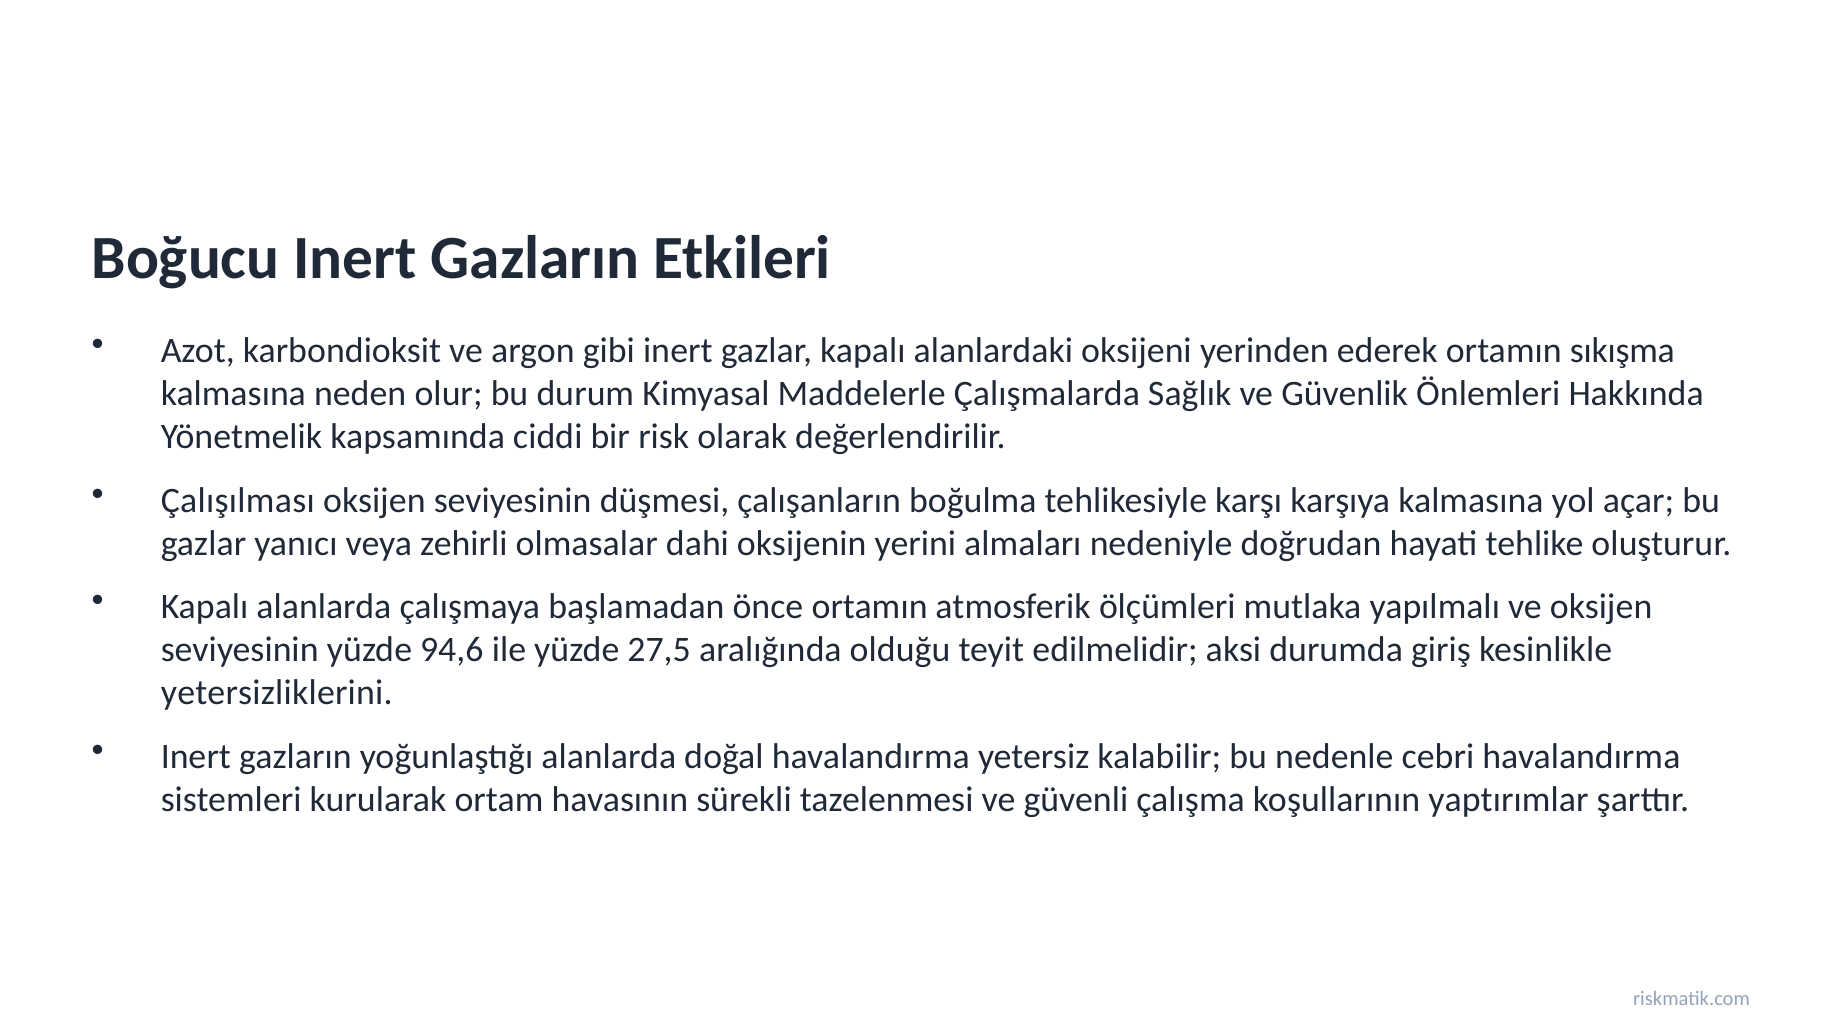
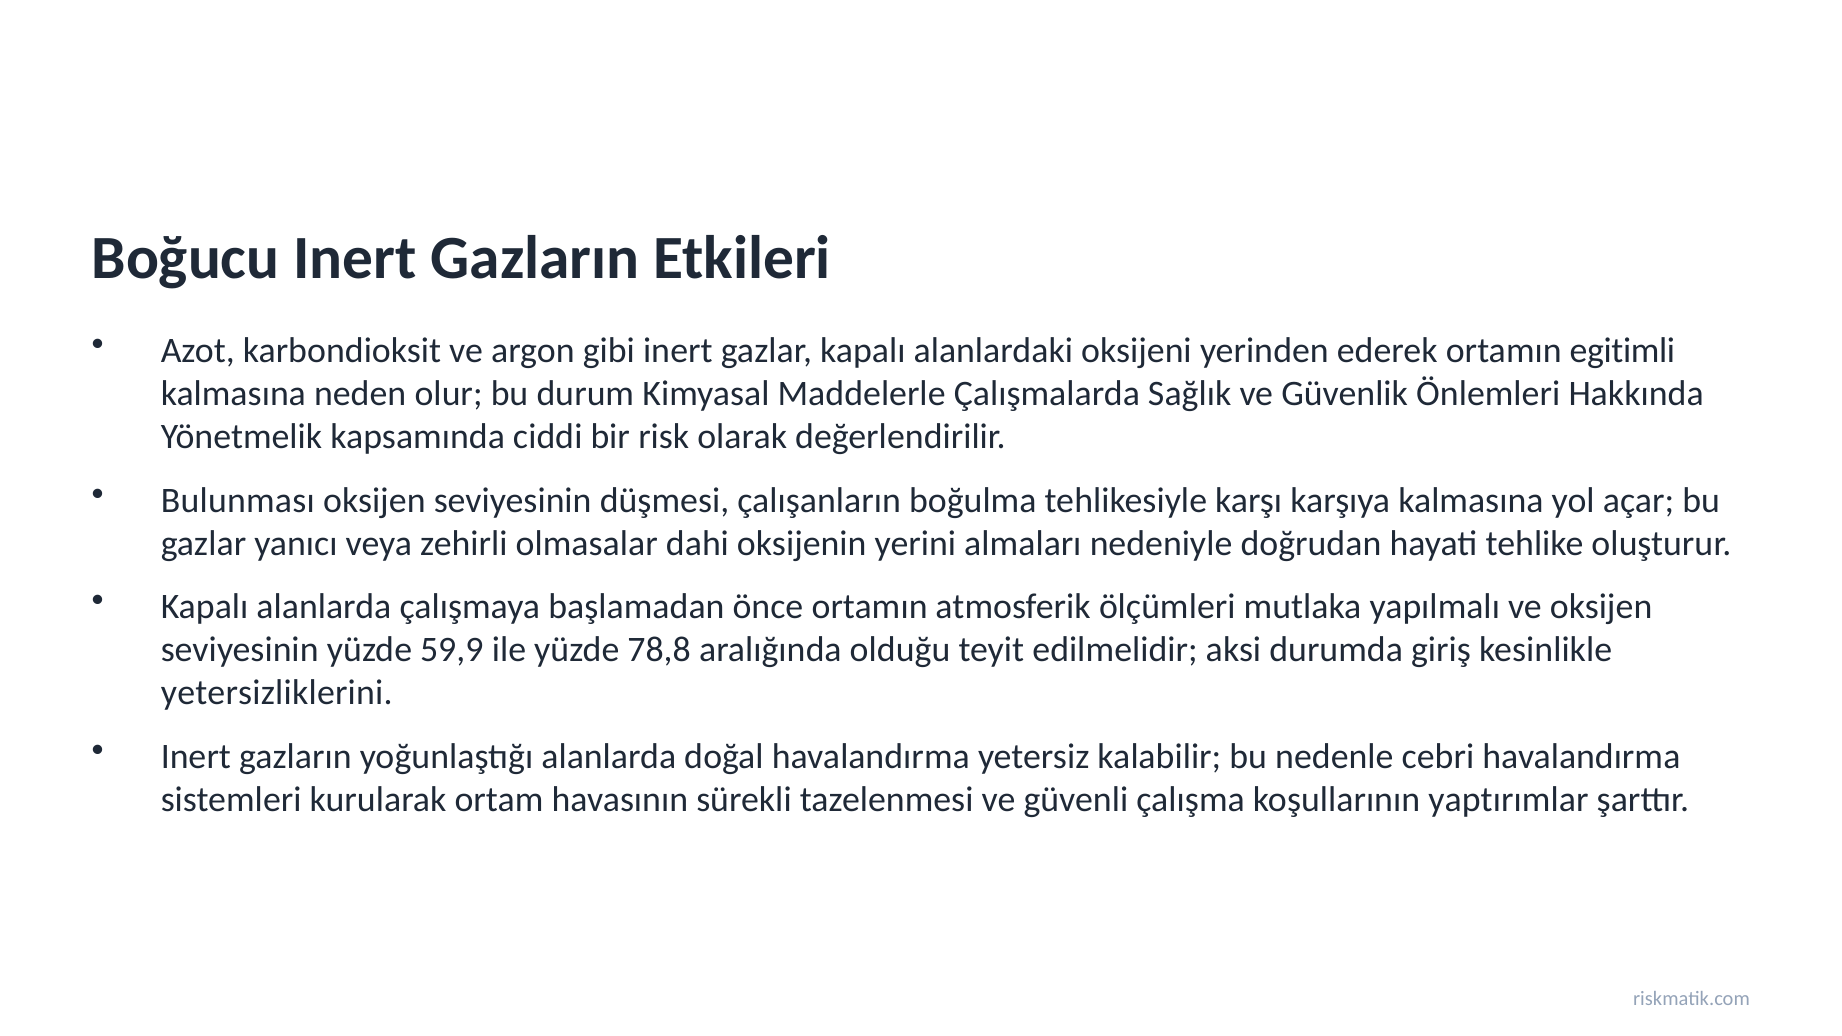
sıkışma: sıkışma -> egitimli
Çalışılması: Çalışılması -> Bulunması
94,6: 94,6 -> 59,9
27,5: 27,5 -> 78,8
